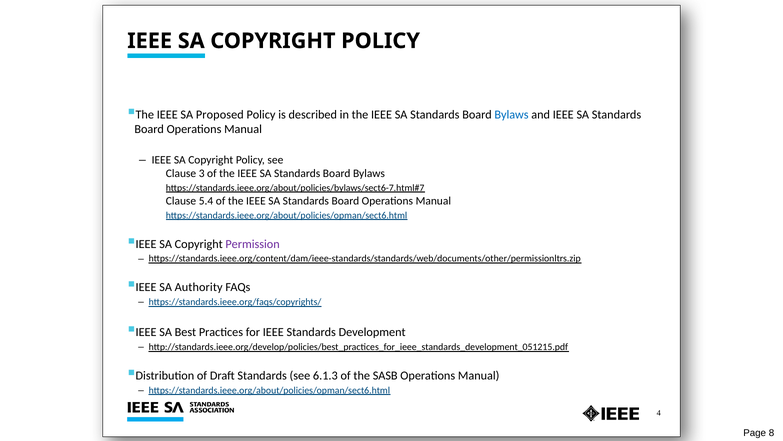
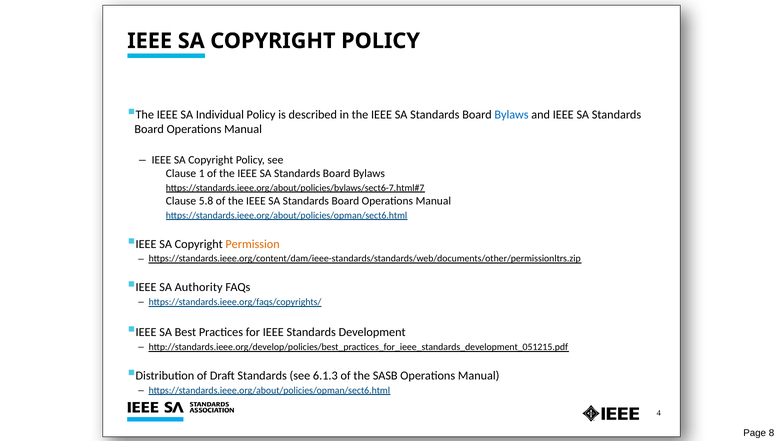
Proposed: Proposed -> Individual
3: 3 -> 1
5.4: 5.4 -> 5.8
Permission colour: purple -> orange
